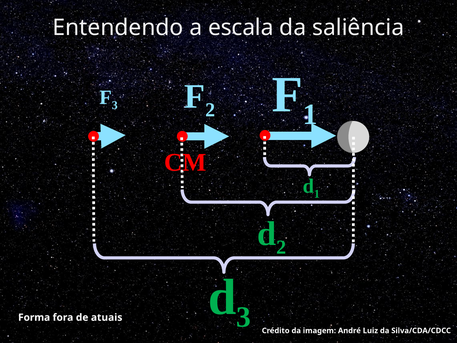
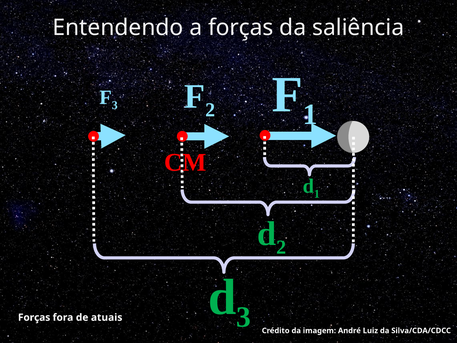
a escala: escala -> forças
Forma at (34, 317): Forma -> Forças
